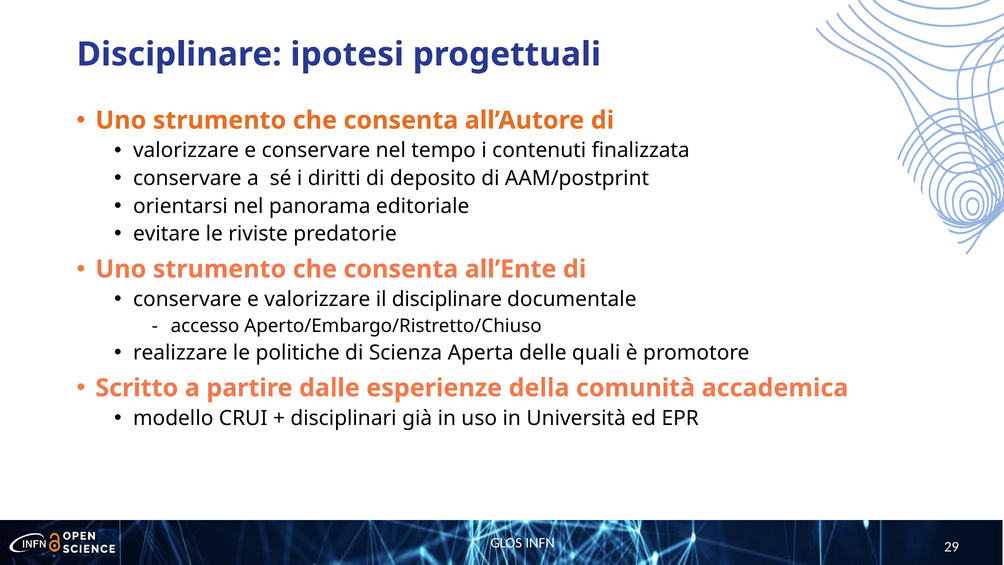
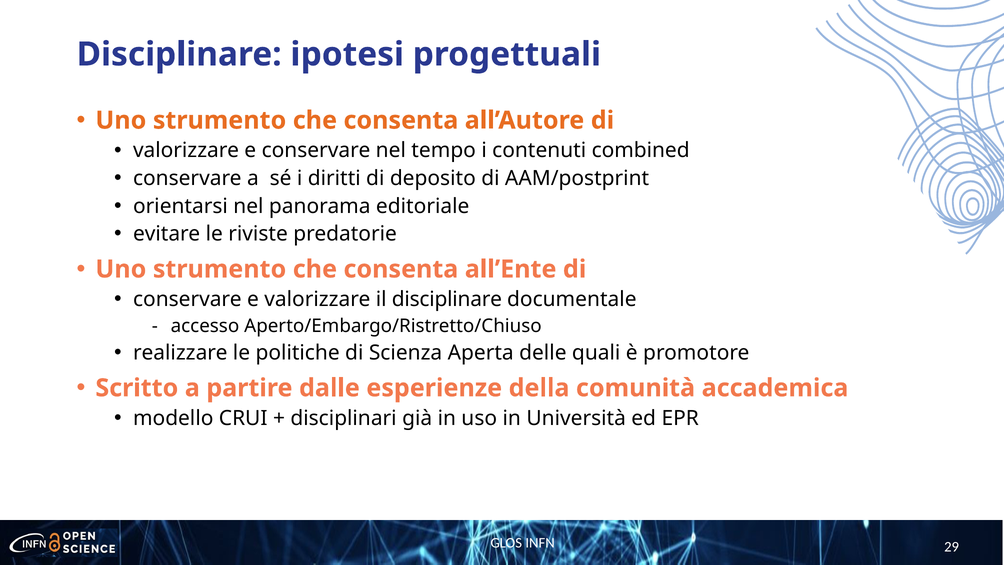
finalizzata: finalizzata -> combined
